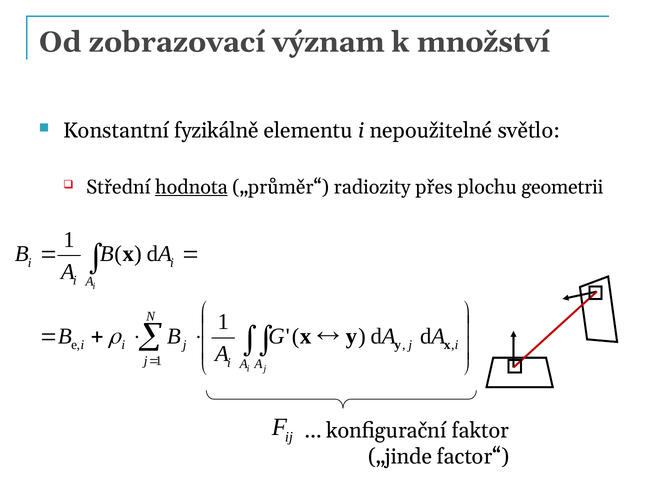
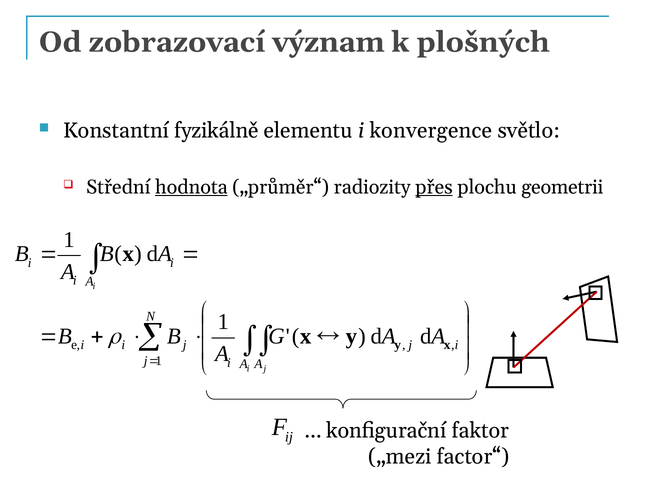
množství: množství -> plošných
nepoužitelné: nepoužitelné -> konvergence
přes underline: none -> present
„jinde: „jinde -> „mezi
